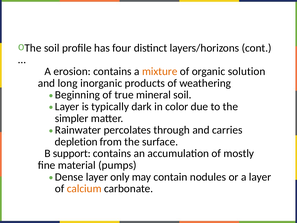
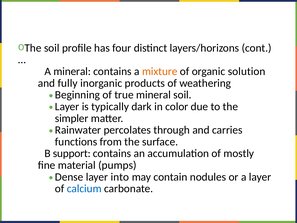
erosion at (72, 71): erosion -> mineral
long: long -> fully
depletion: depletion -> functions
only: only -> into
calcium colour: orange -> blue
